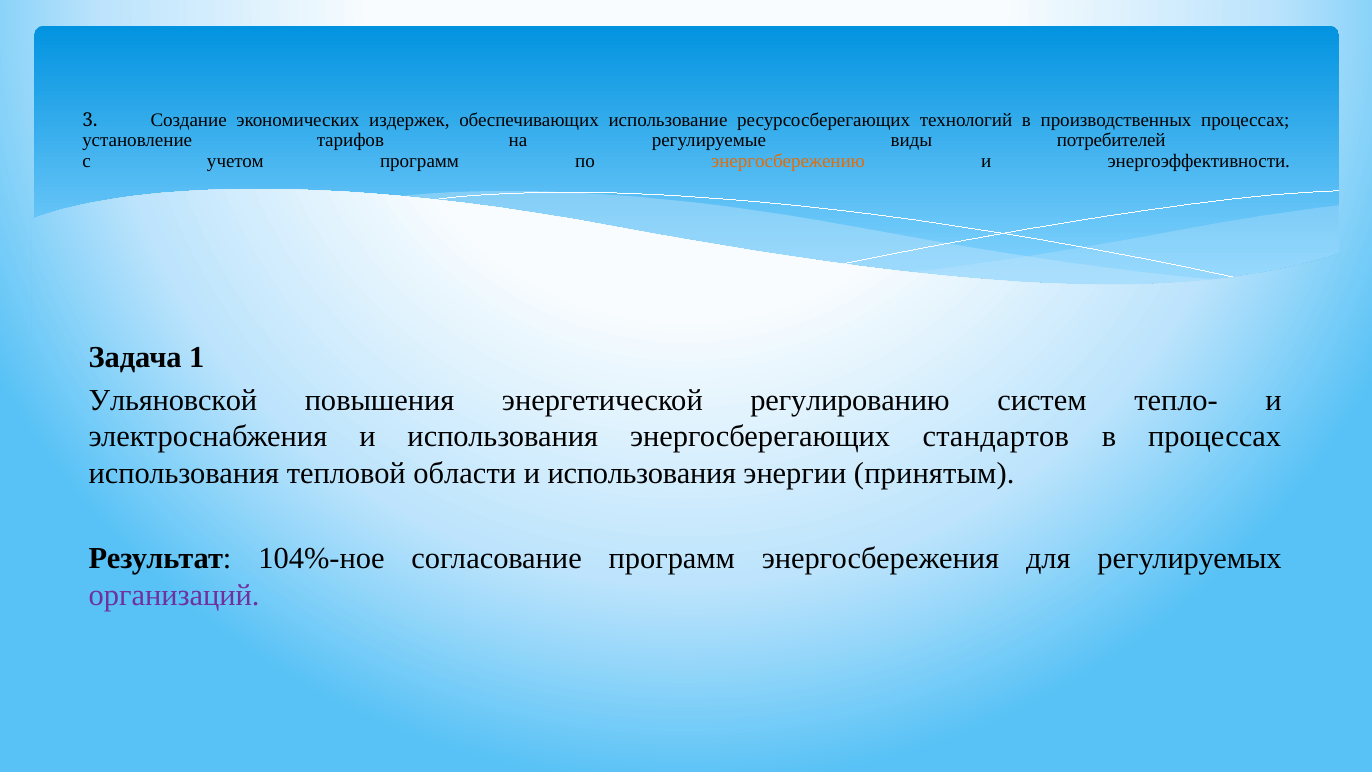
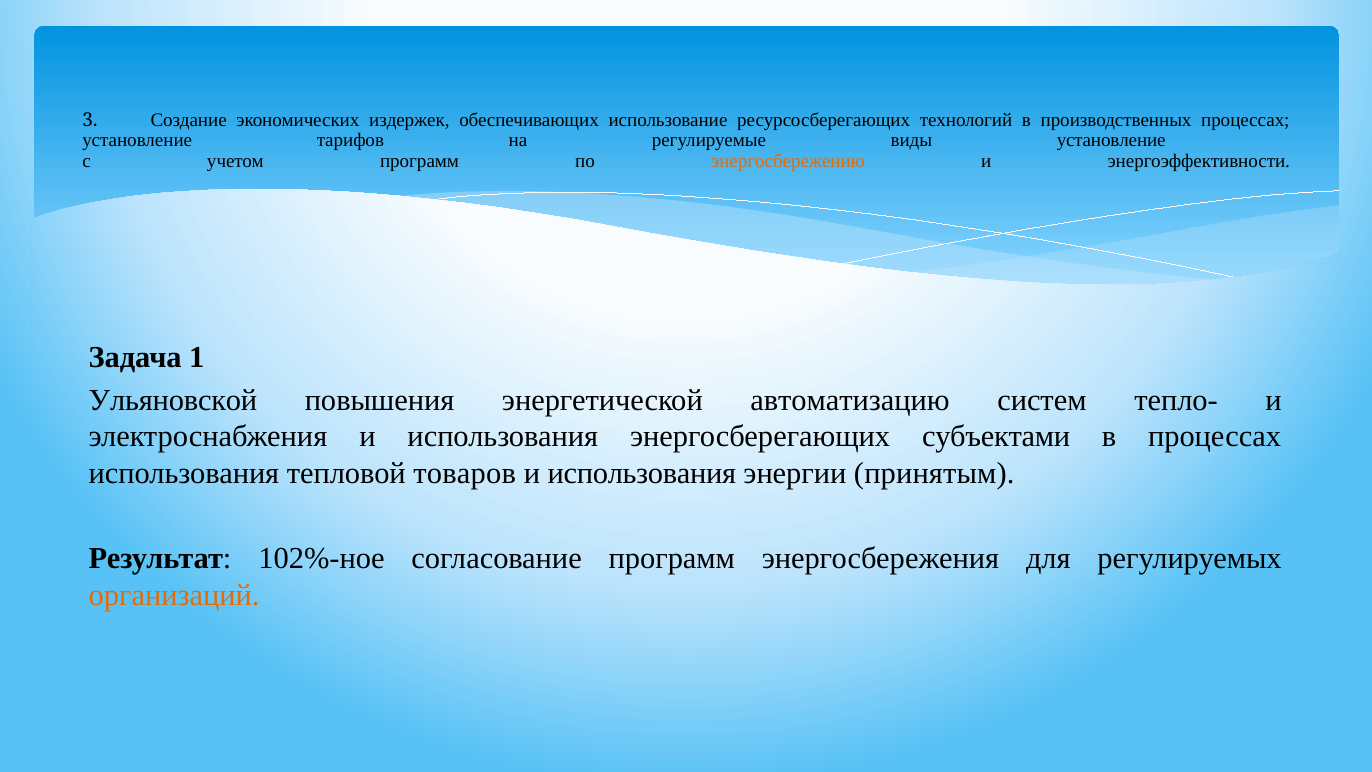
виды потребителей: потребителей -> установление
регулированию: регулированию -> автоматизацию
стандартов: стандартов -> субъектами
области: области -> товаров
104%-ное: 104%-ное -> 102%-ное
организаций colour: purple -> orange
